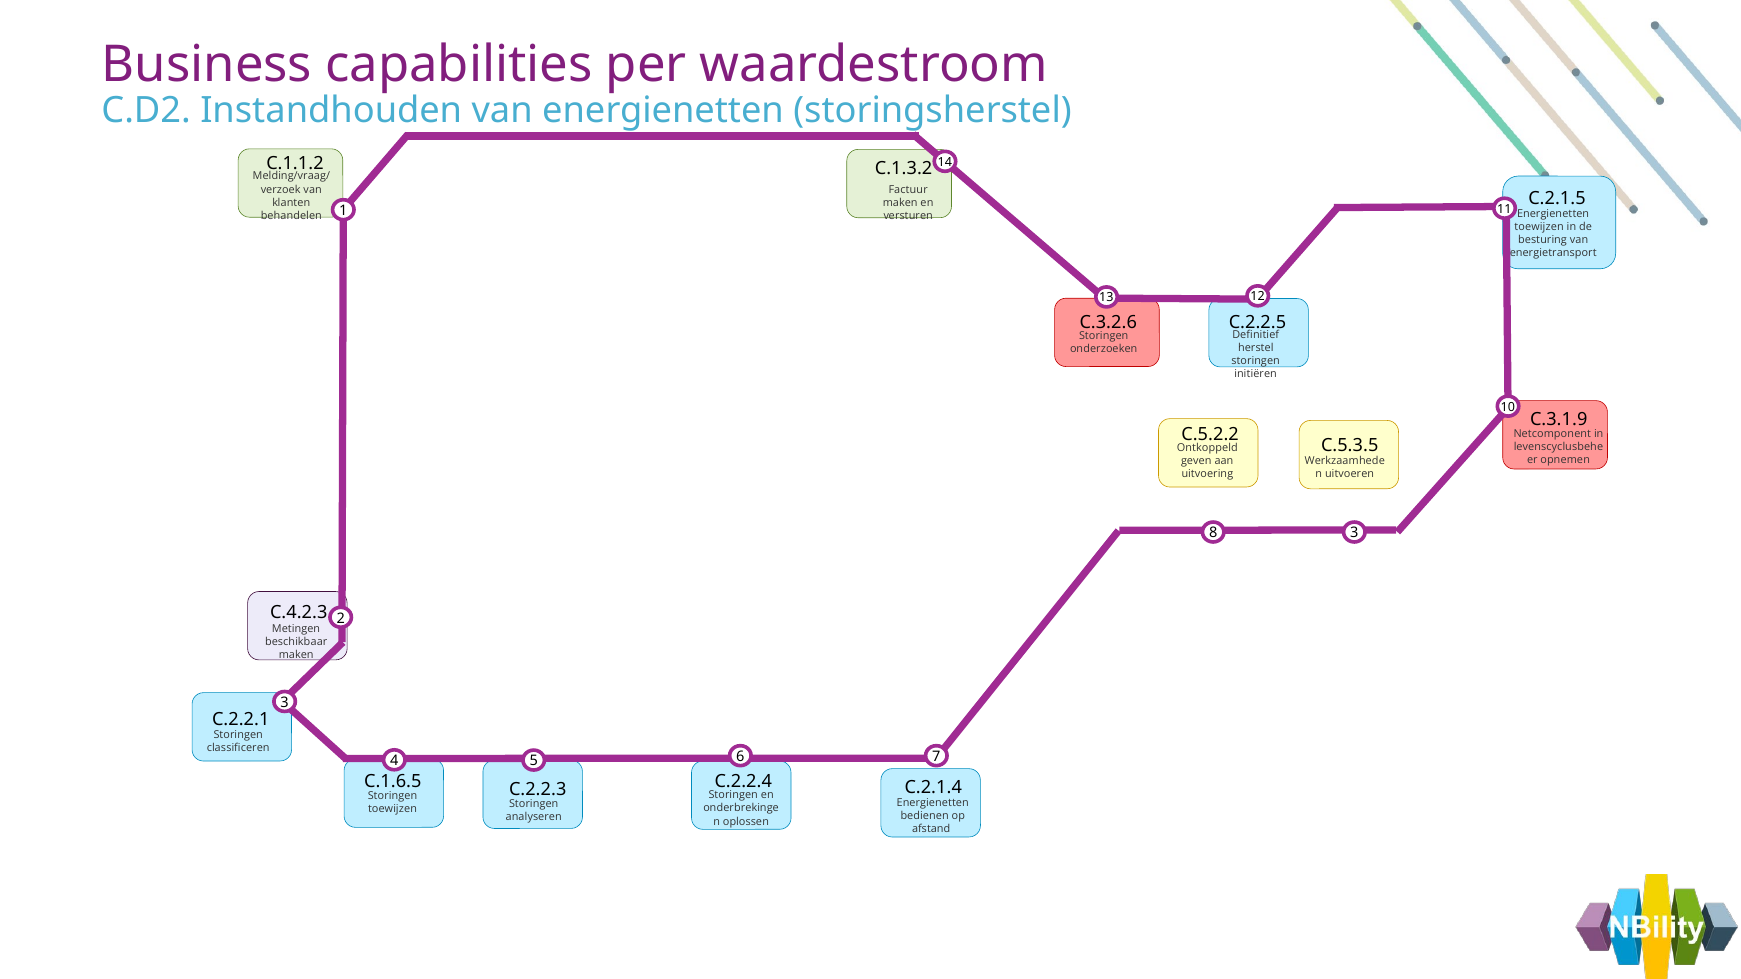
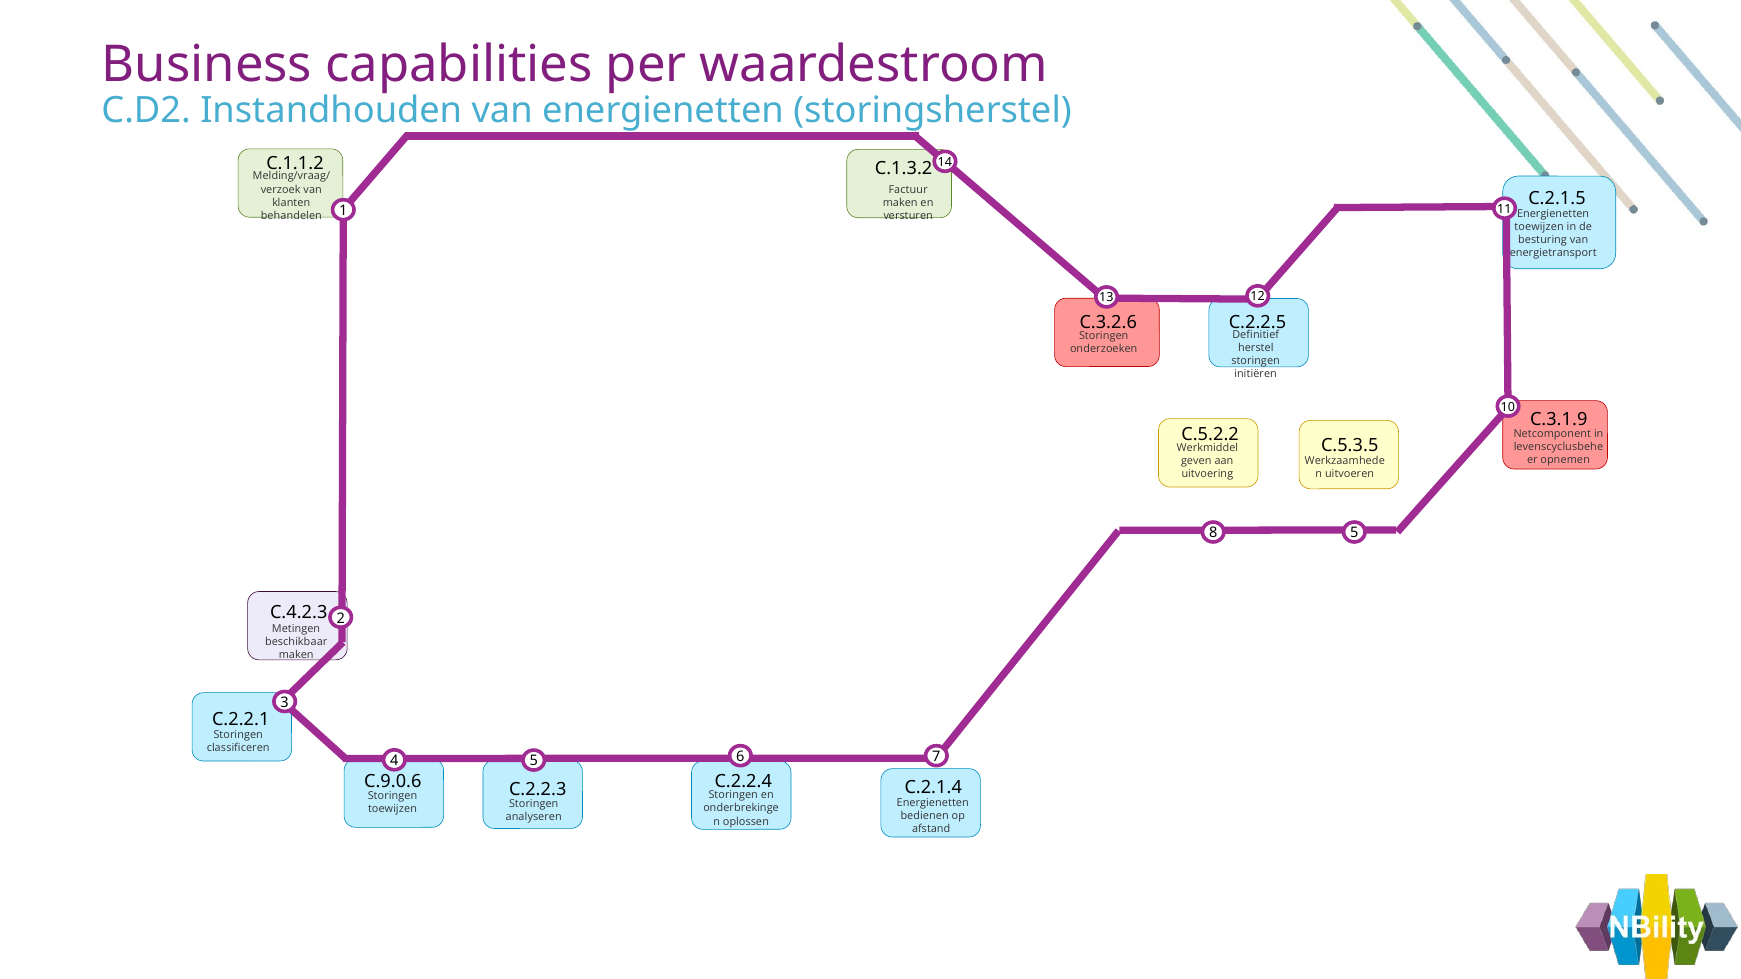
Ontkoppeld: Ontkoppeld -> Werkmiddel
8 3: 3 -> 5
C.1.6.5: C.1.6.5 -> C.9.0.6
